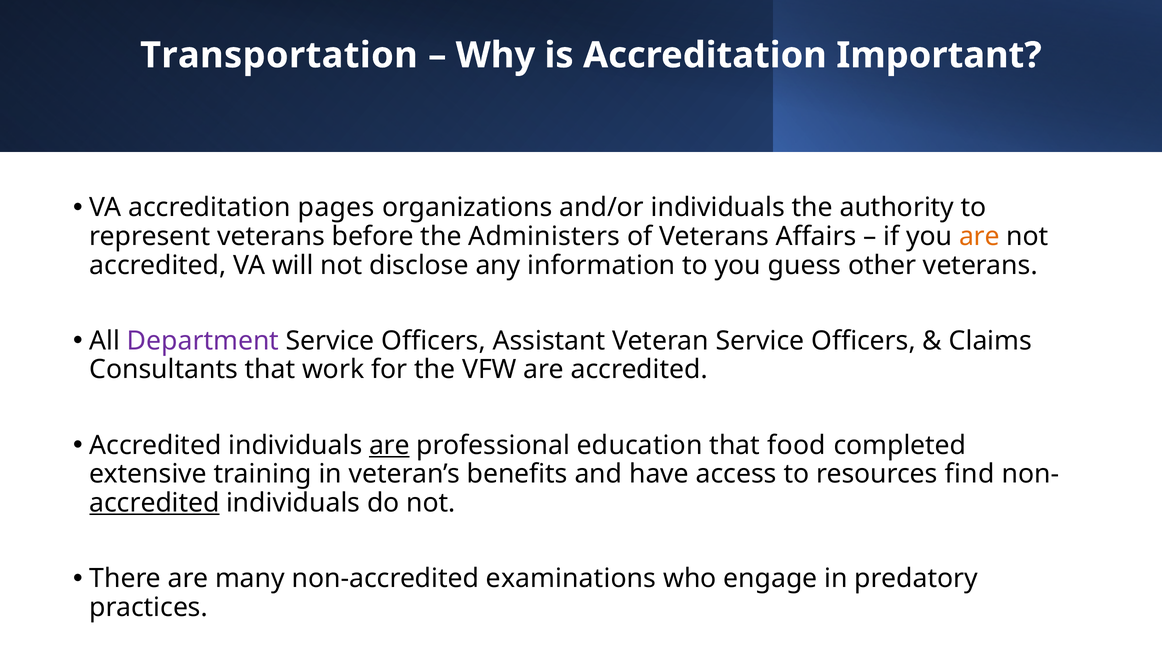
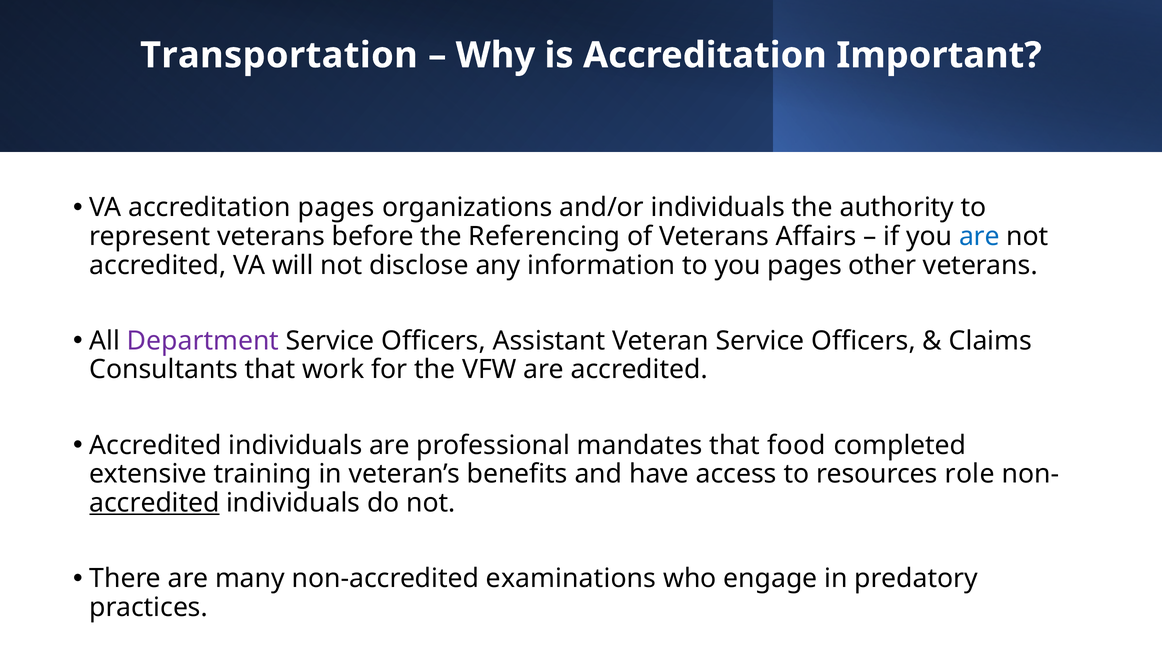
Administers: Administers -> Referencing
are at (979, 236) colour: orange -> blue
you guess: guess -> pages
are at (389, 445) underline: present -> none
education: education -> mandates
find: find -> role
